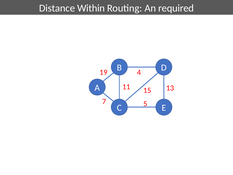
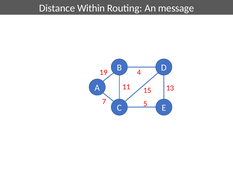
required: required -> message
